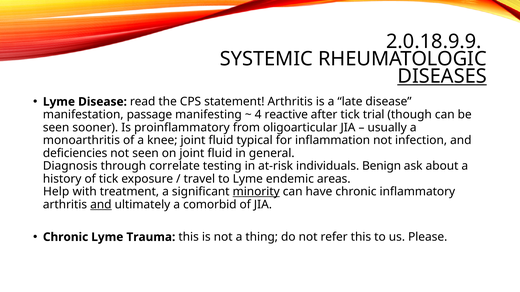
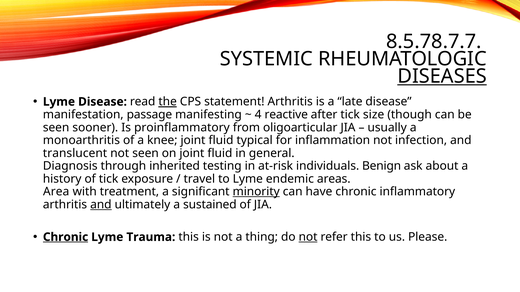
2.0.18.9.9: 2.0.18.9.9 -> 8.5.78.7.7
the underline: none -> present
trial: trial -> size
deficiencies: deficiencies -> translucent
correlate: correlate -> inherited
Help: Help -> Area
comorbid: comorbid -> sustained
Chronic at (66, 237) underline: none -> present
not at (308, 237) underline: none -> present
